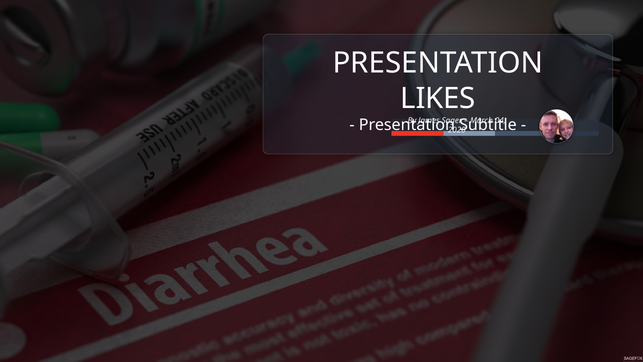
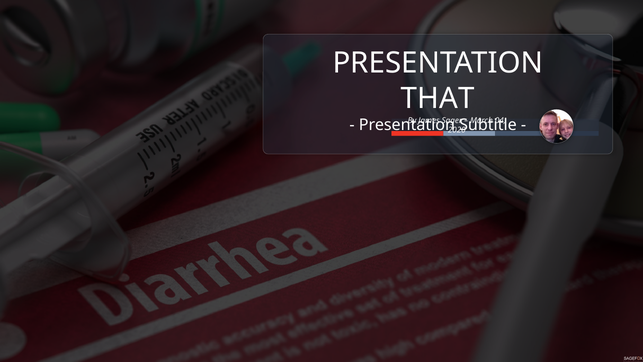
LIKES: LIKES -> THAT
